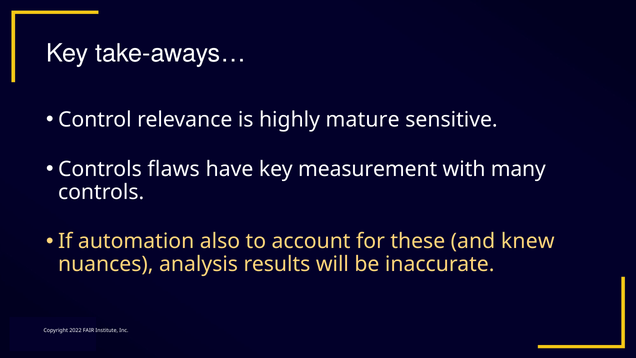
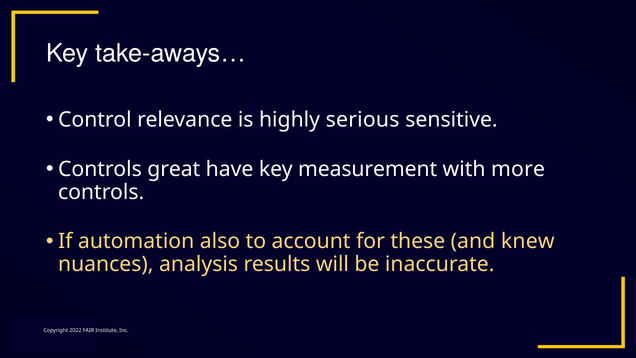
mature: mature -> serious
flaws: flaws -> great
many: many -> more
